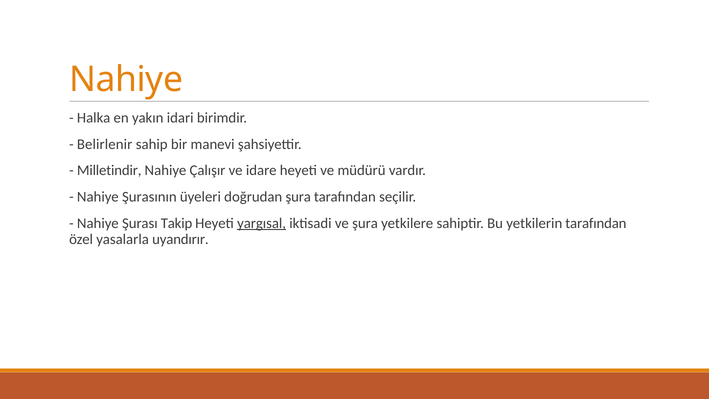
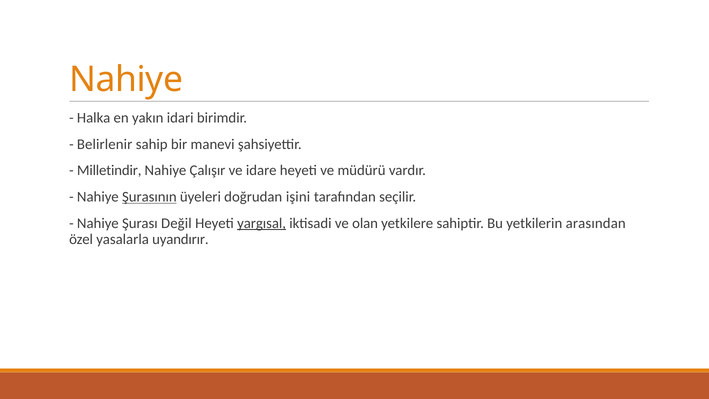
Şurasının underline: none -> present
doğrudan şura: şura -> işini
Takip: Takip -> Değil
ve şura: şura -> olan
yetkilerin tarafından: tarafından -> arasından
